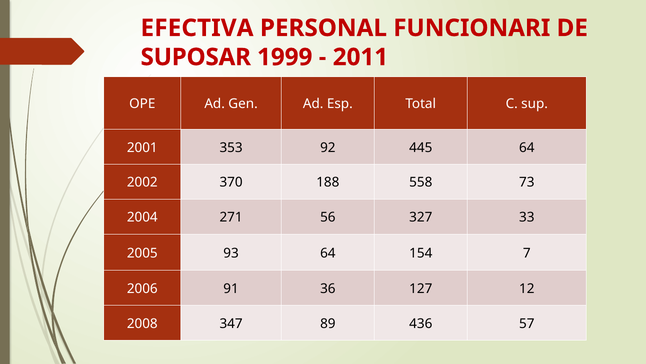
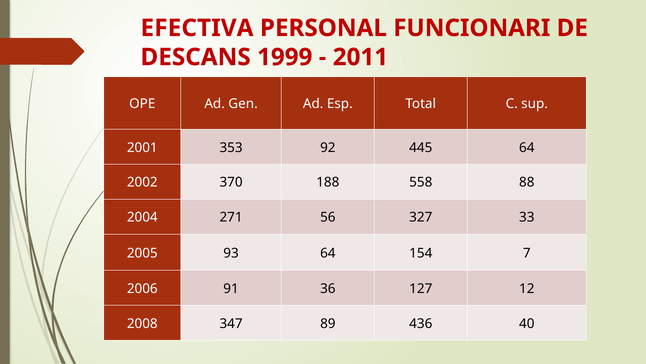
SUPOSAR: SUPOSAR -> DESCANS
73: 73 -> 88
57: 57 -> 40
